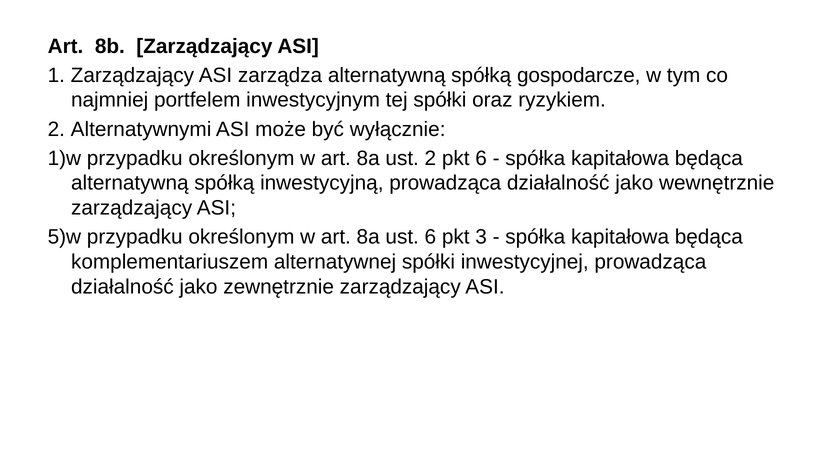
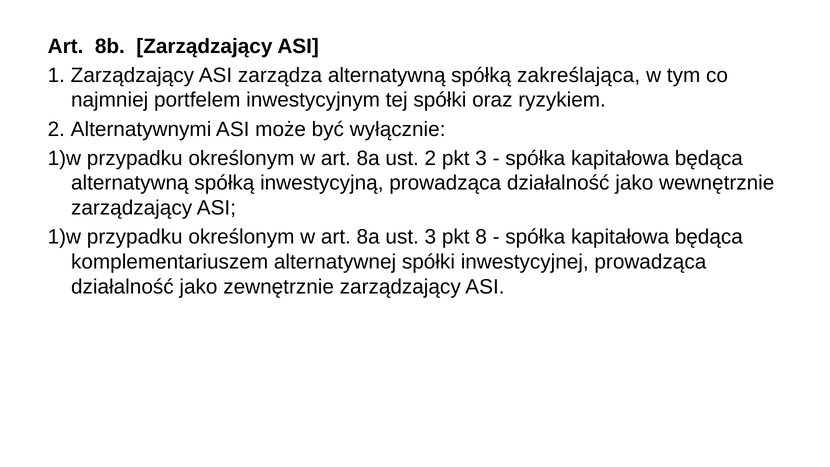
gospodarcze: gospodarcze -> zakreślająca
pkt 6: 6 -> 3
5)w at (64, 237): 5)w -> 1)w
ust 6: 6 -> 3
3: 3 -> 8
